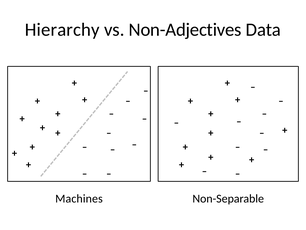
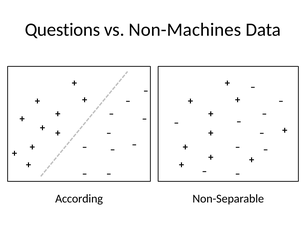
Hierarchy: Hierarchy -> Questions
Non-Adjectives: Non-Adjectives -> Non-Machines
Machines: Machines -> According
